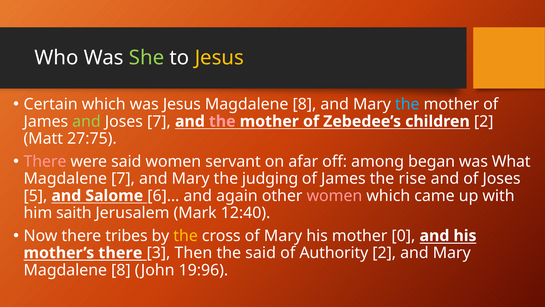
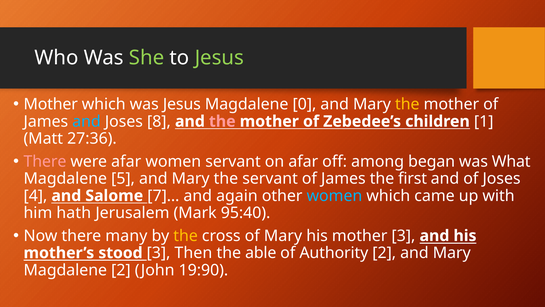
Jesus at (219, 58) colour: yellow -> light green
Certain at (51, 104): Certain -> Mother
8 at (304, 104): 8 -> 0
the at (407, 104) colour: light blue -> yellow
and at (87, 121) colour: light green -> light blue
Joses 7: 7 -> 8
children 2: 2 -> 1
27:75: 27:75 -> 27:36
were said: said -> afar
Magdalene 7: 7 -> 5
the judging: judging -> servant
rise: rise -> first
5: 5 -> 4
6]…: 6]… -> 7]…
women at (334, 195) colour: pink -> light blue
saith: saith -> hath
12:40: 12:40 -> 95:40
tribes: tribes -> many
mother 0: 0 -> 3
mother’s there: there -> stood
the said: said -> able
8 at (121, 270): 8 -> 2
19:96: 19:96 -> 19:90
